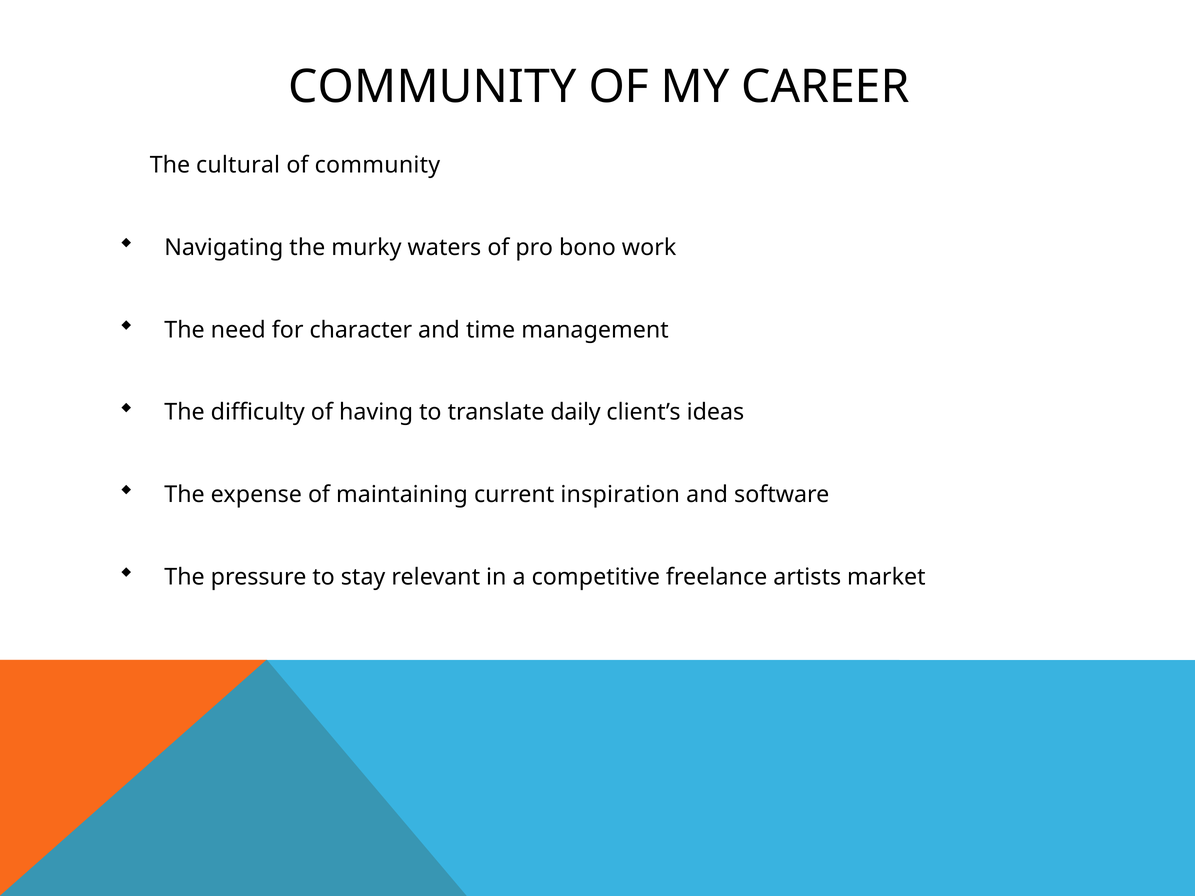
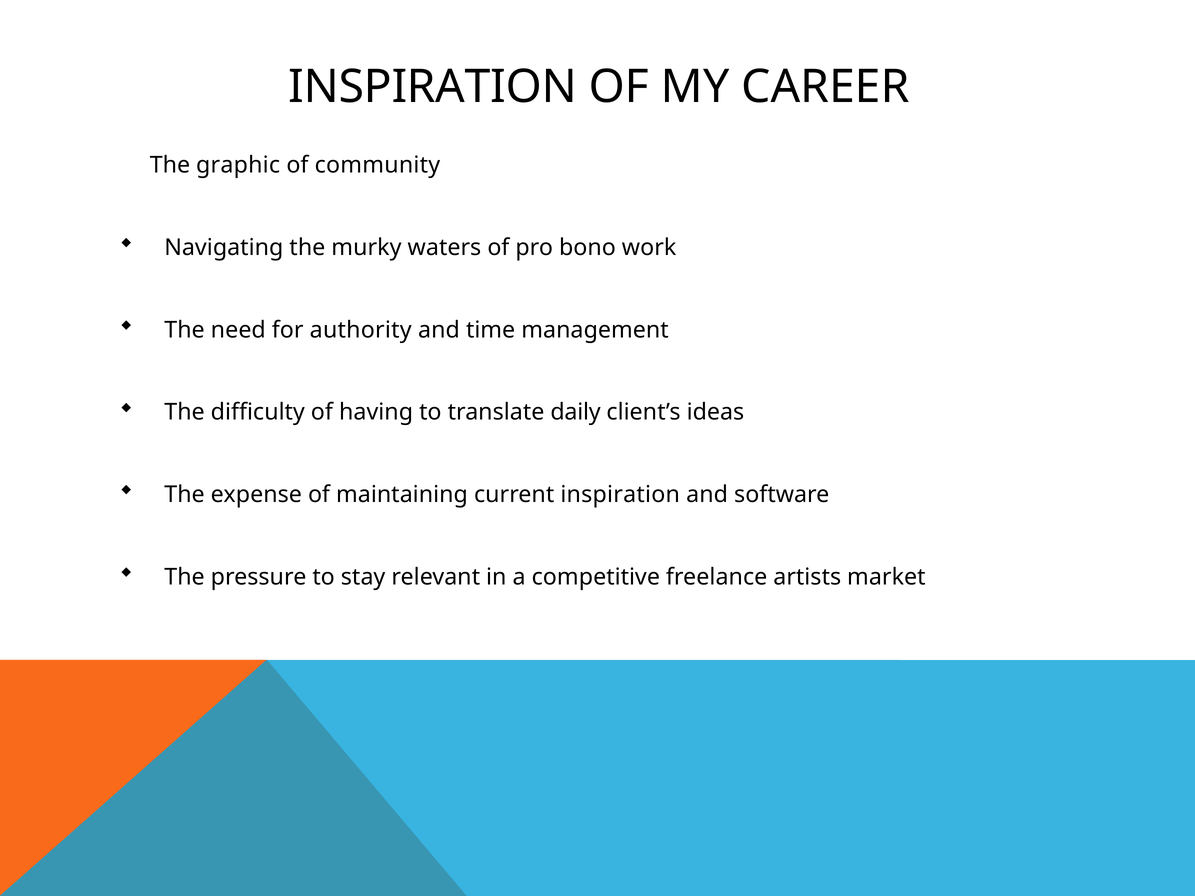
COMMUNITY at (432, 87): COMMUNITY -> INSPIRATION
cultural: cultural -> graphic
character: character -> authority
